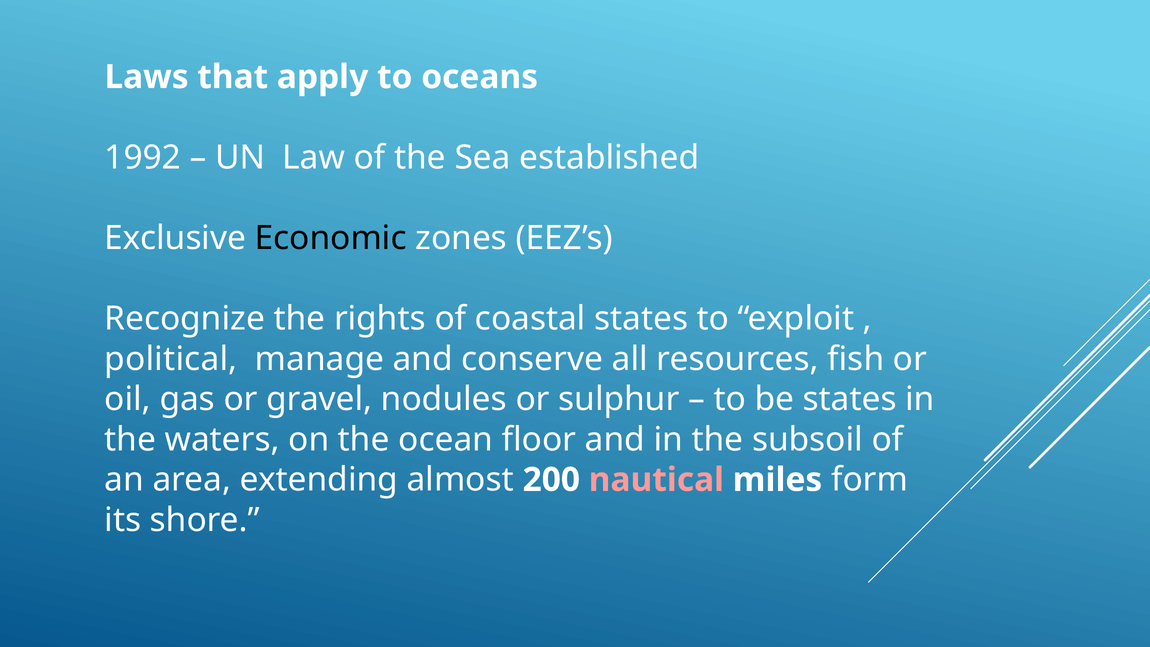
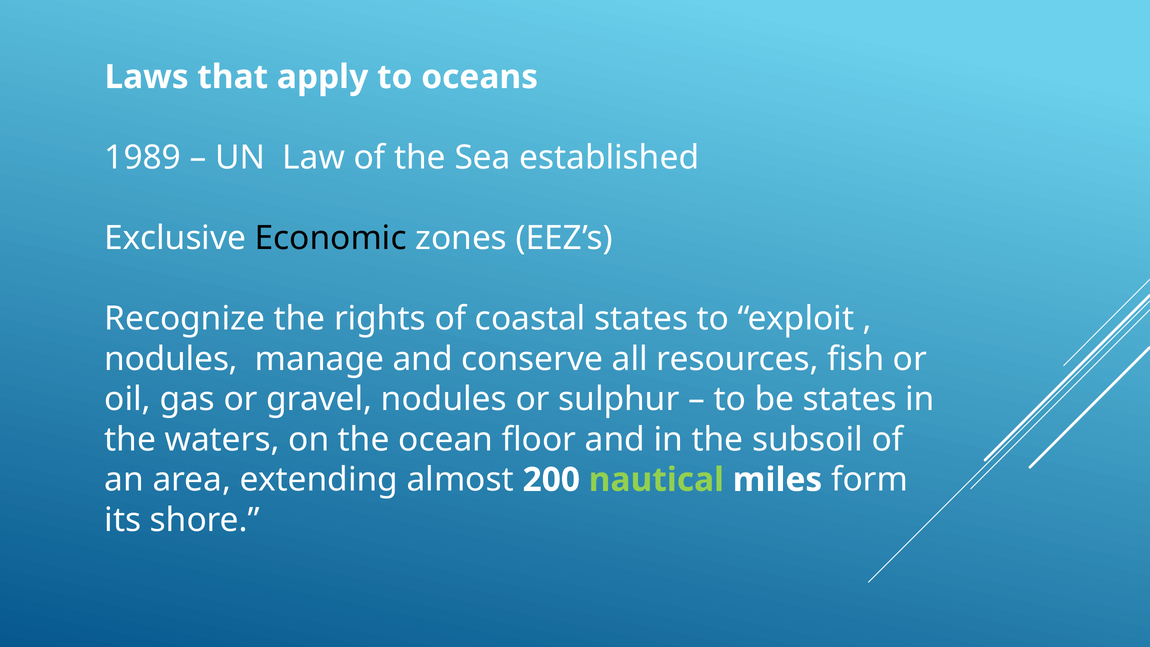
1992: 1992 -> 1989
political at (171, 359): political -> nodules
nautical colour: pink -> light green
